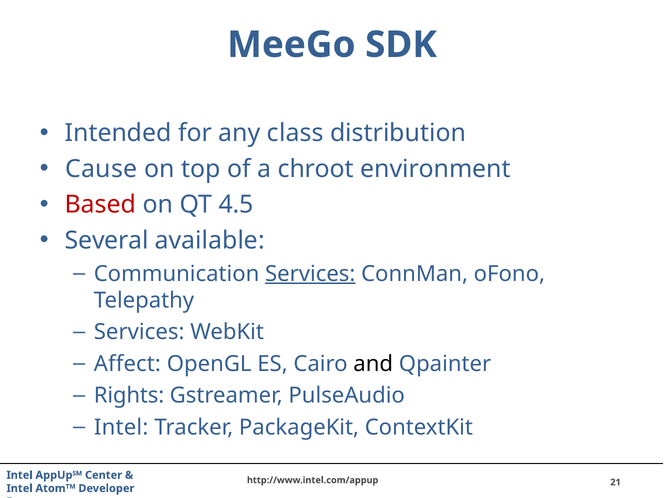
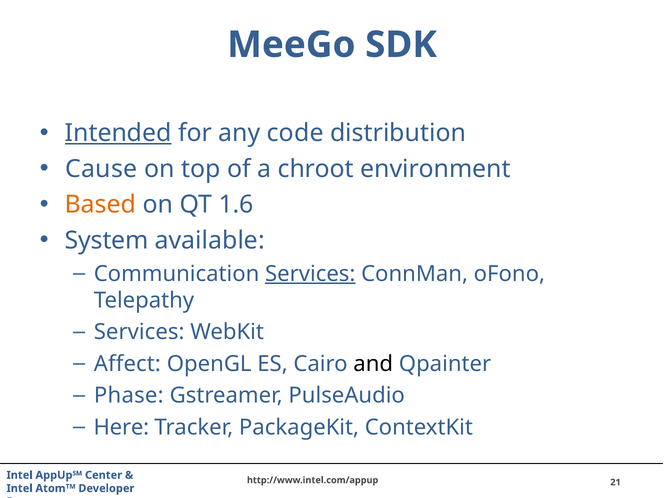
Intended underline: none -> present
class: class -> code
Based colour: red -> orange
4.5: 4.5 -> 1.6
Several: Several -> System
Rights: Rights -> Phase
Intel at (121, 427): Intel -> Here
